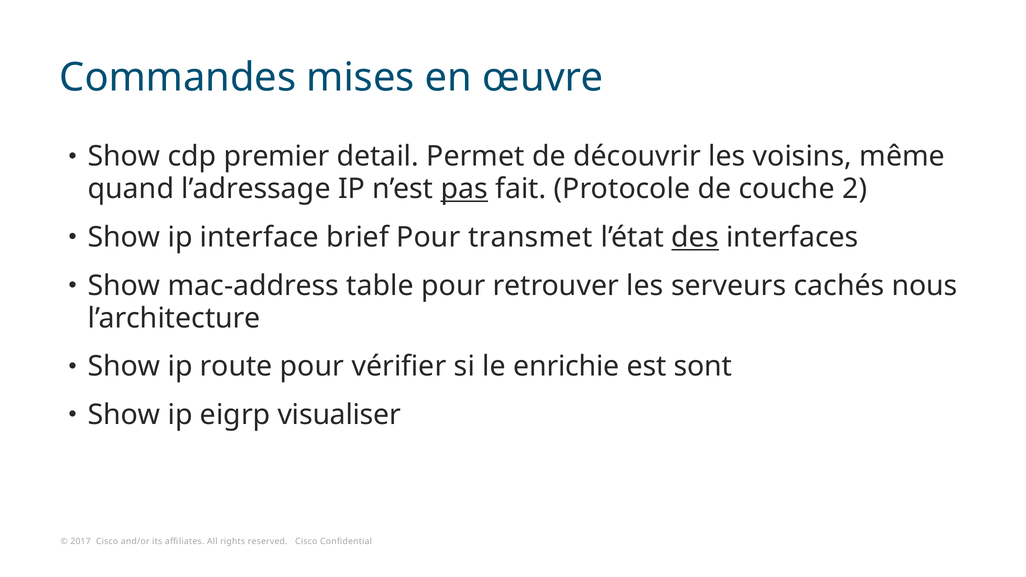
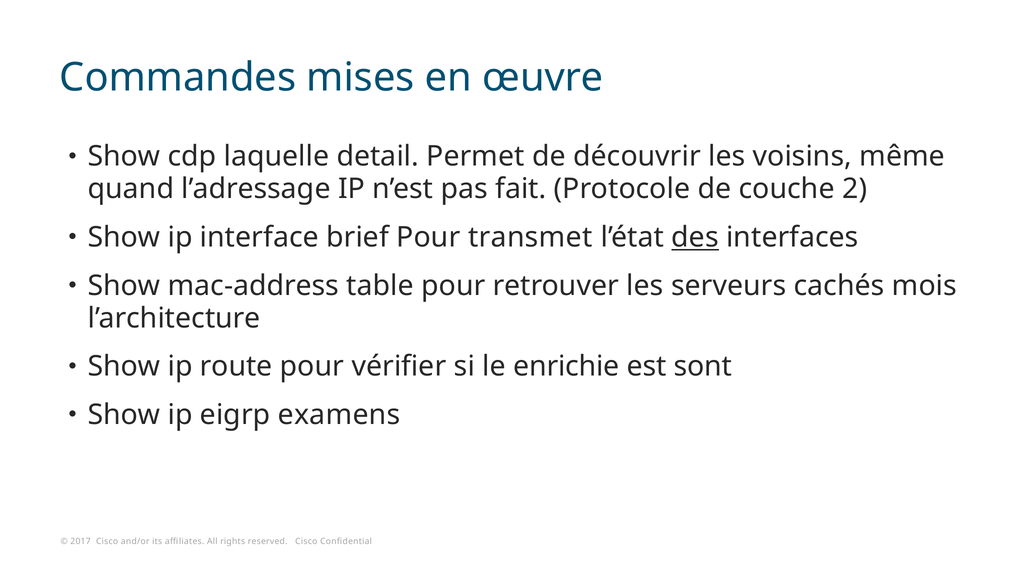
premier: premier -> laquelle
pas underline: present -> none
nous: nous -> mois
visualiser: visualiser -> examens
